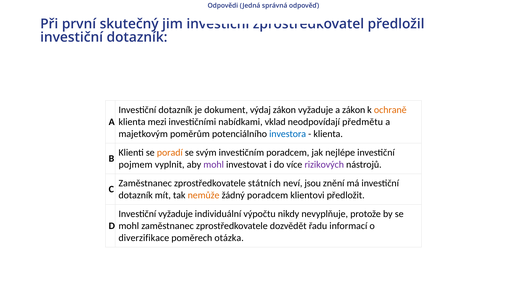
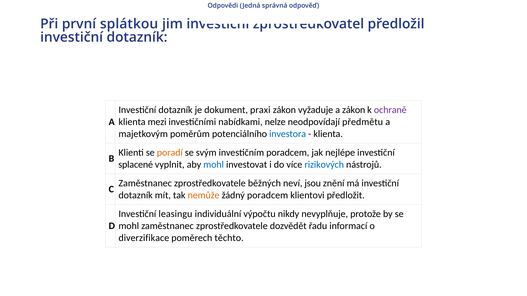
skutečný: skutečný -> splátkou
výdaj: výdaj -> praxi
ochraně colour: orange -> purple
vklad: vklad -> nelze
pojmem: pojmem -> splacené
mohl at (214, 165) colour: purple -> blue
rizikových colour: purple -> blue
státních: státních -> běžných
Investiční vyžaduje: vyžaduje -> leasingu
otázka: otázka -> těchto
